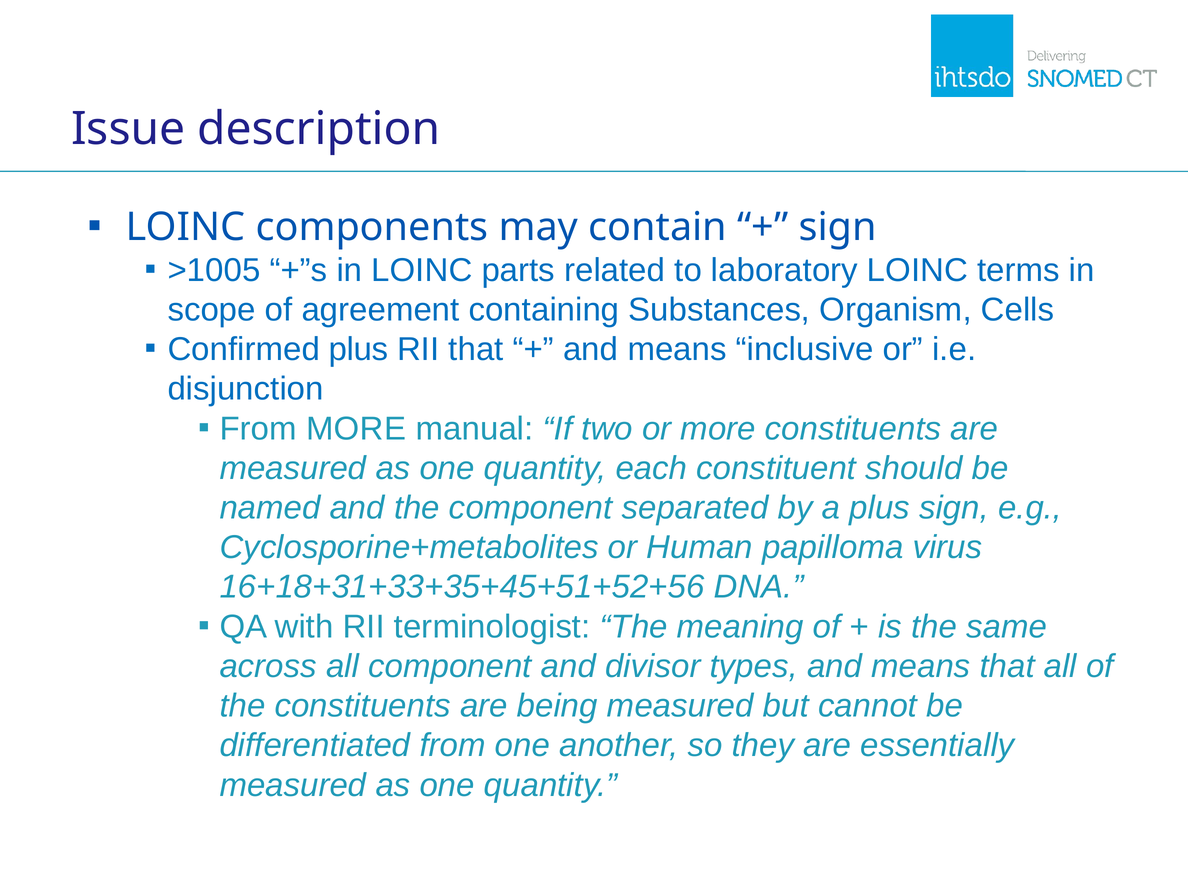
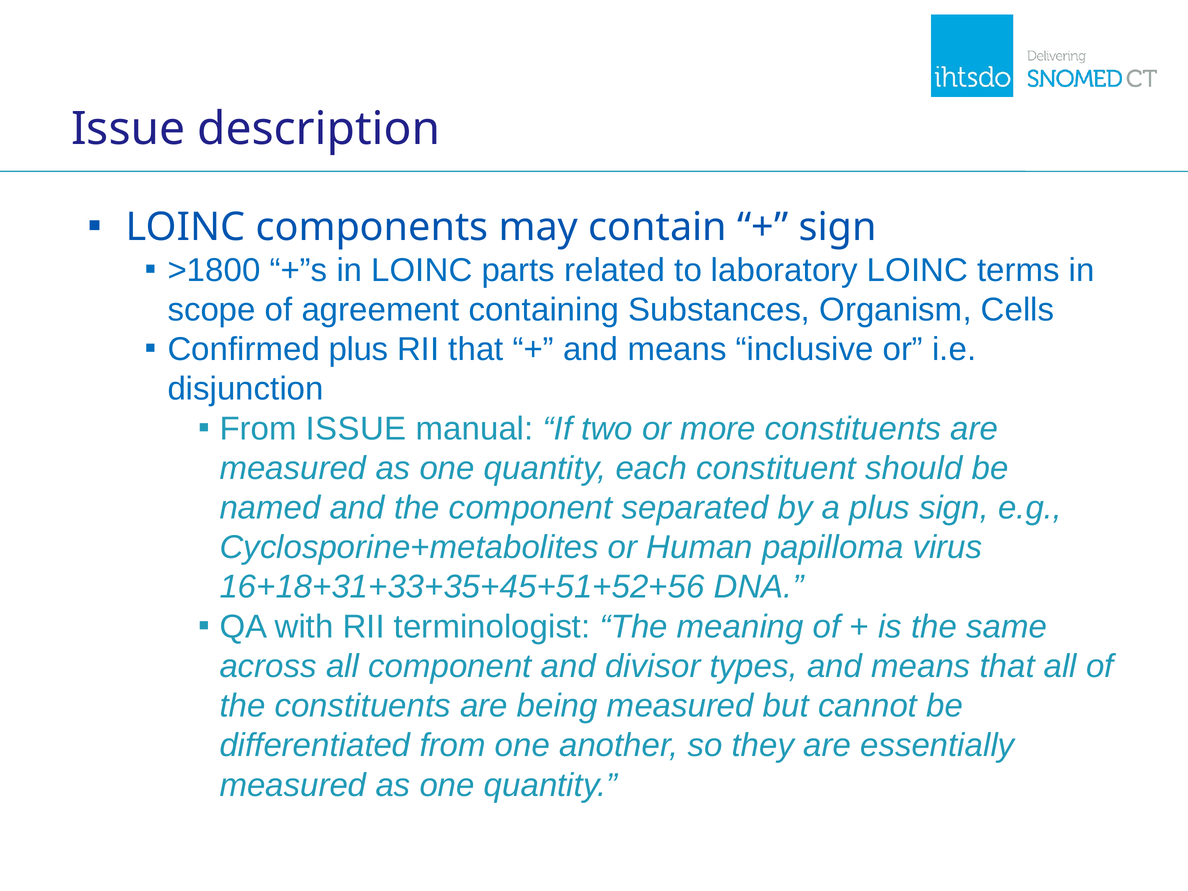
>1005: >1005 -> >1800
From MORE: MORE -> ISSUE
